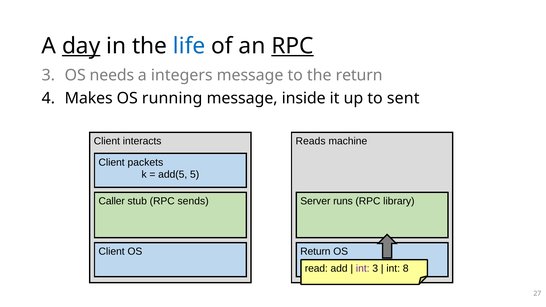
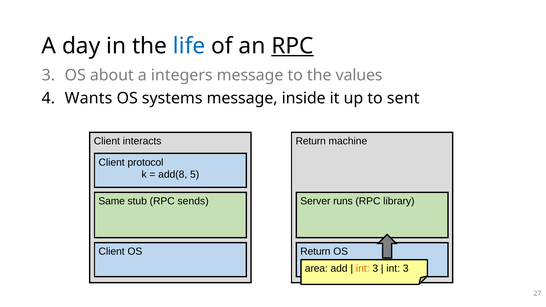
day underline: present -> none
needs: needs -> about
the return: return -> values
Makes: Makes -> Wants
running: running -> systems
Reads at (311, 141): Reads -> Return
packets: packets -> protocol
add(5: add(5 -> add(8
Caller: Caller -> Same
read: read -> area
int at (363, 269) colour: purple -> orange
8 at (406, 269): 8 -> 3
